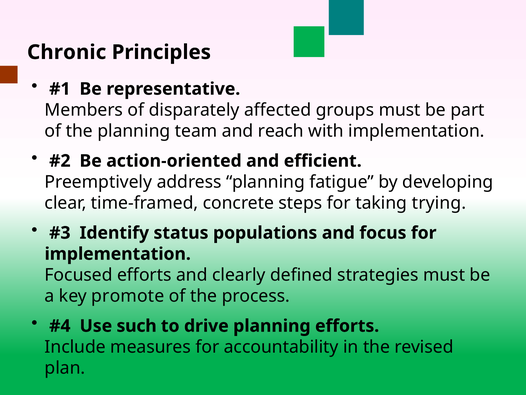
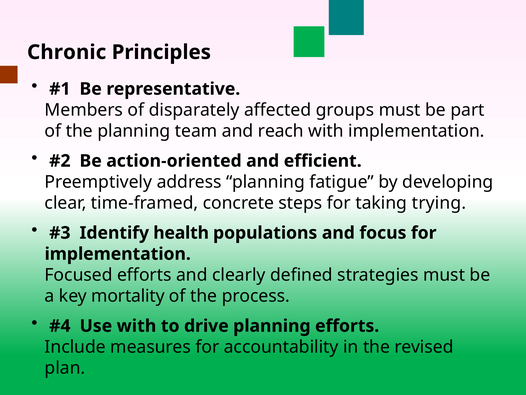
status: status -> health
promote: promote -> mortality
Use such: such -> with
